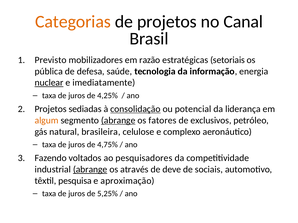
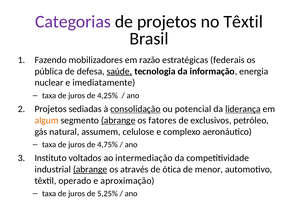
Categorias colour: orange -> purple
no Canal: Canal -> Têxtil
Previsto: Previsto -> Fazendo
setoriais: setoriais -> federais
saúde underline: none -> present
nuclear underline: present -> none
liderança underline: none -> present
brasileira: brasileira -> assumem
Fazendo: Fazendo -> Instituto
pesquisadores: pesquisadores -> intermediação
deve: deve -> ótica
sociais: sociais -> menor
pesquisa: pesquisa -> operado
